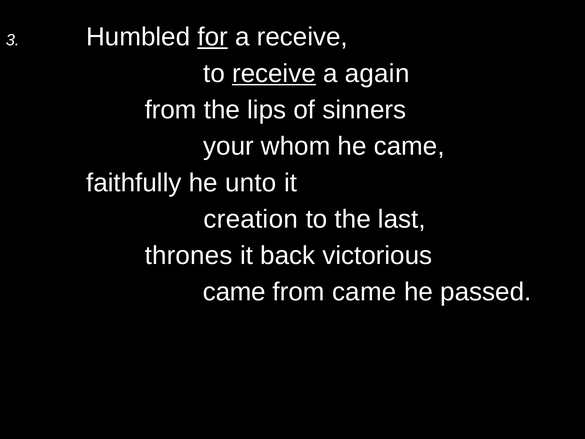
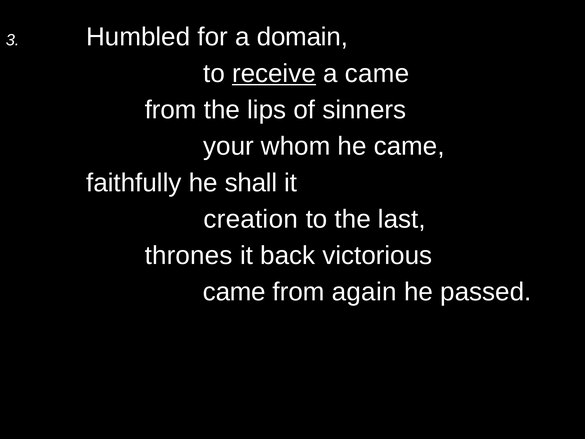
for underline: present -> none
a receive: receive -> domain
a again: again -> came
unto: unto -> shall
from came: came -> again
